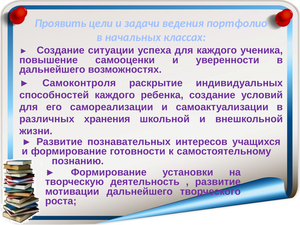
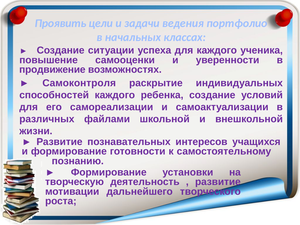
дальнейшего at (52, 70): дальнейшего -> продвижение
хранения: хранения -> файлами
